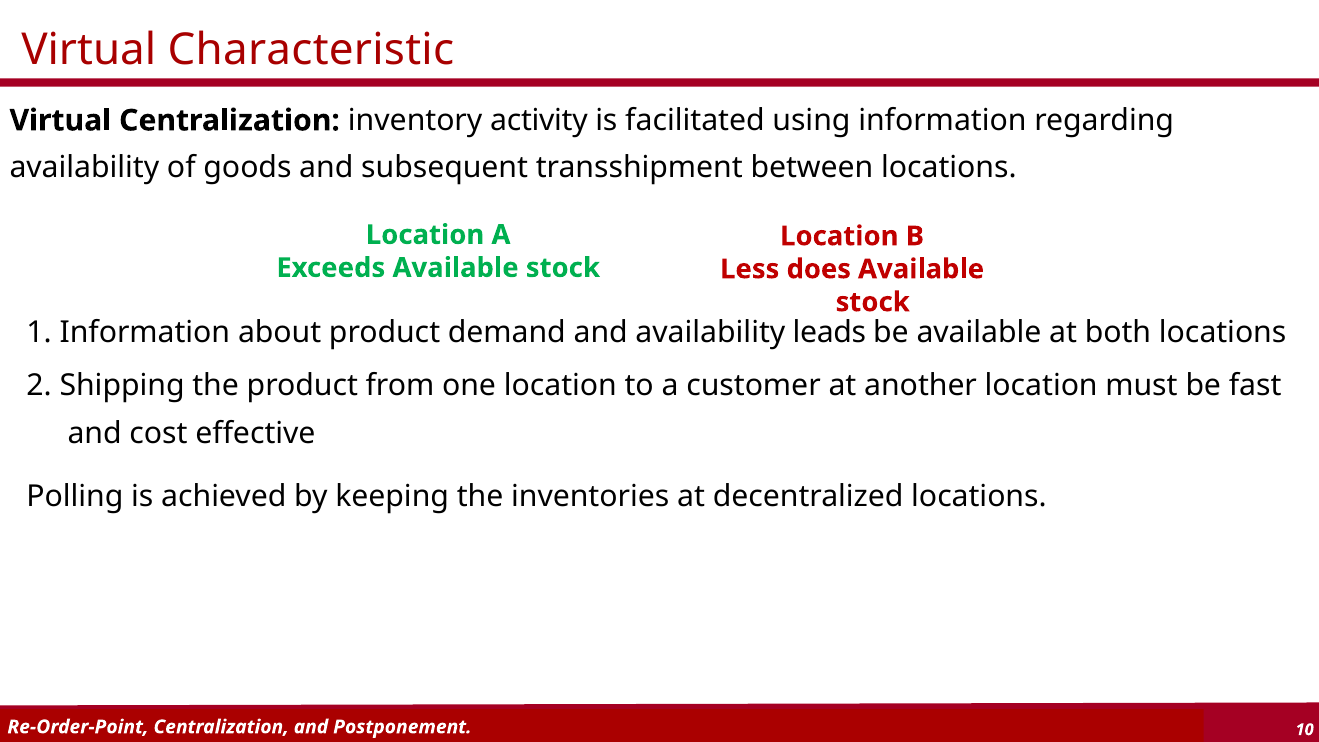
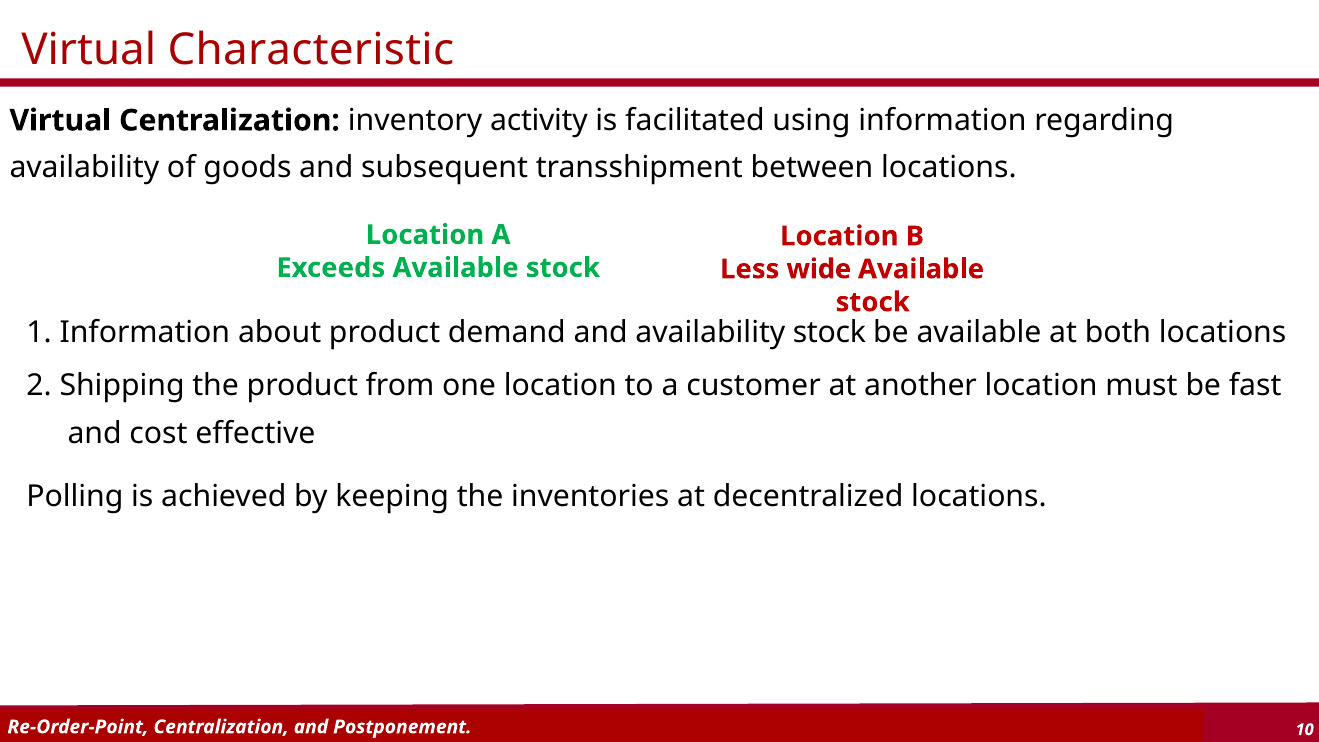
does: does -> wide
availability leads: leads -> stock
